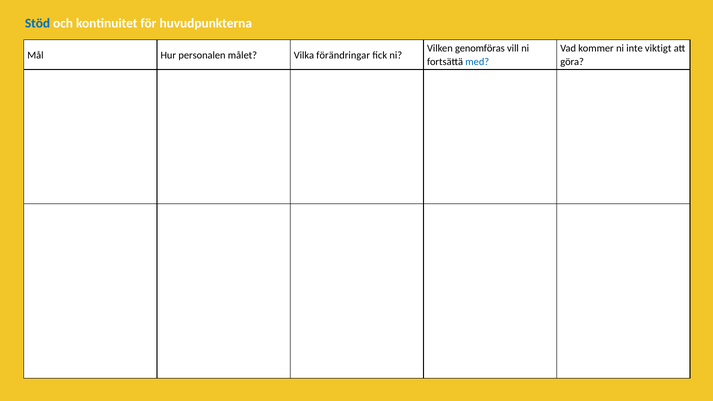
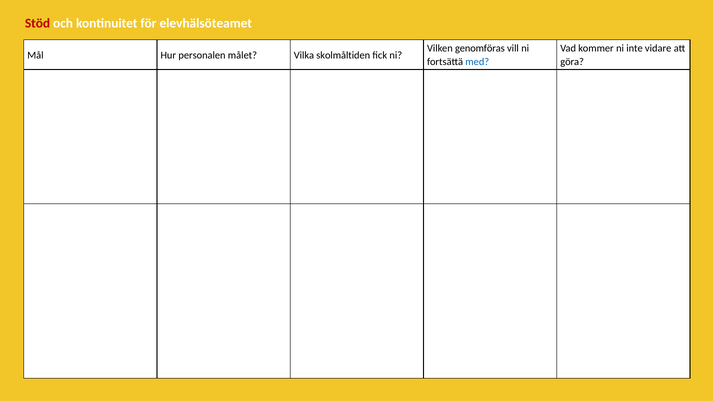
Stöd colour: blue -> red
huvudpunkterna: huvudpunkterna -> elevhälsöteamet
viktigt: viktigt -> vidare
förändringar: förändringar -> skolmåltiden
